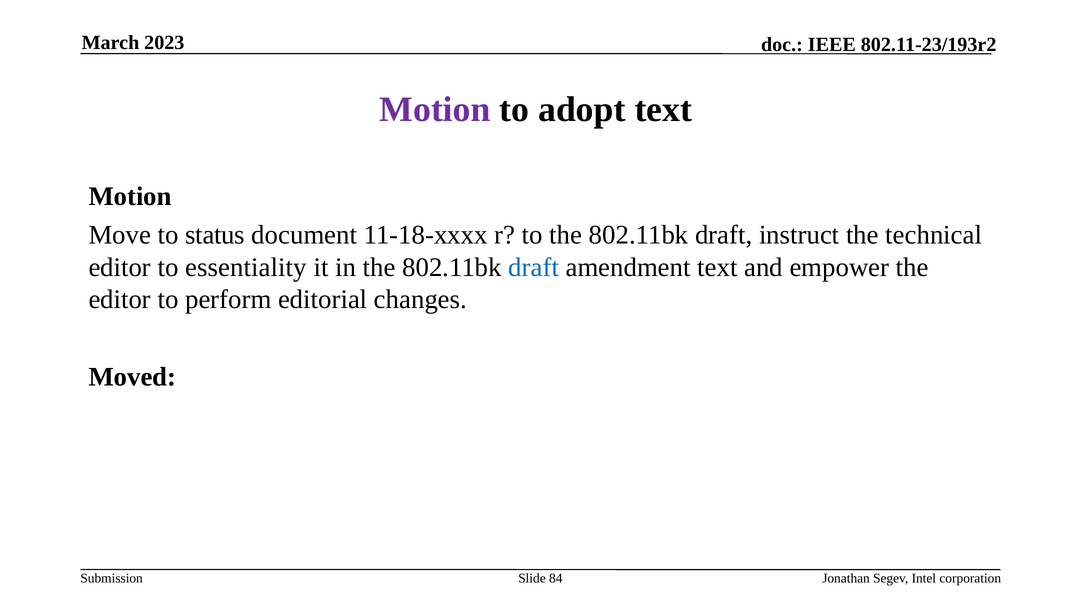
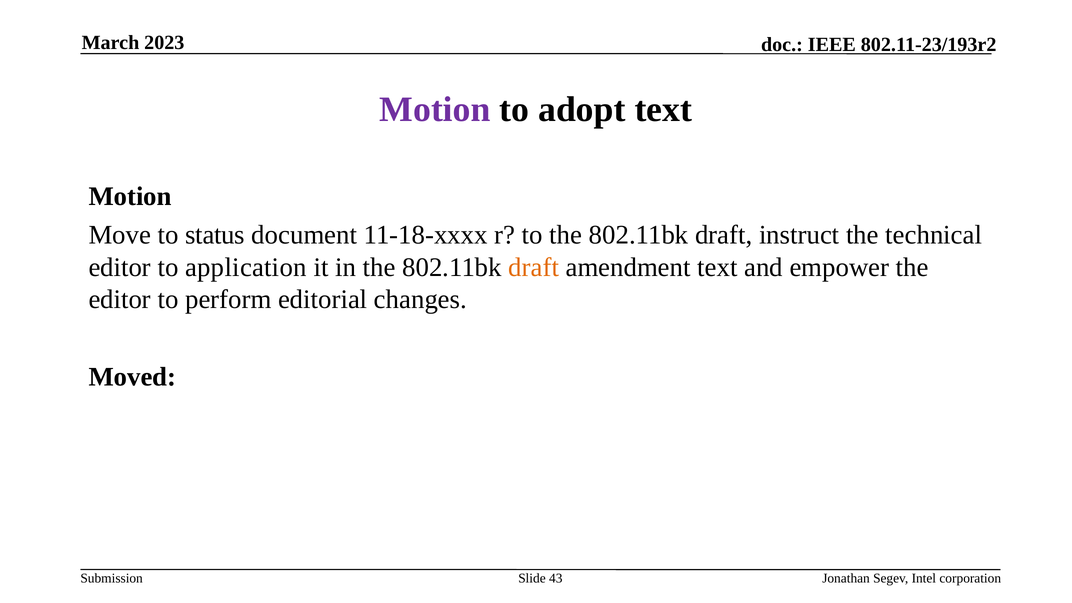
essentiality: essentiality -> application
draft at (534, 267) colour: blue -> orange
84: 84 -> 43
